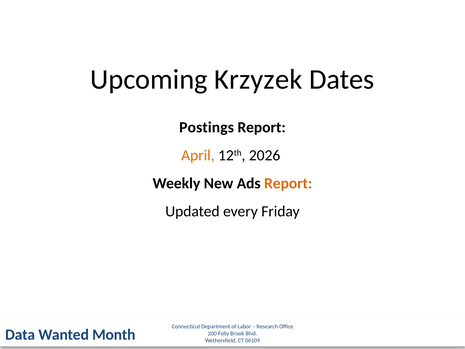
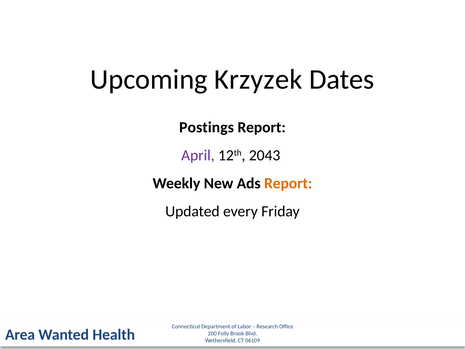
April colour: orange -> purple
2026: 2026 -> 2043
Data: Data -> Area
Month: Month -> Health
